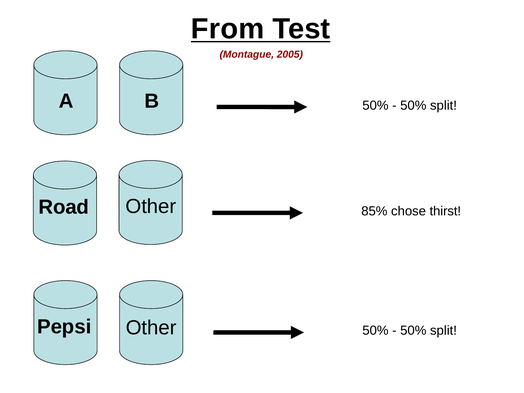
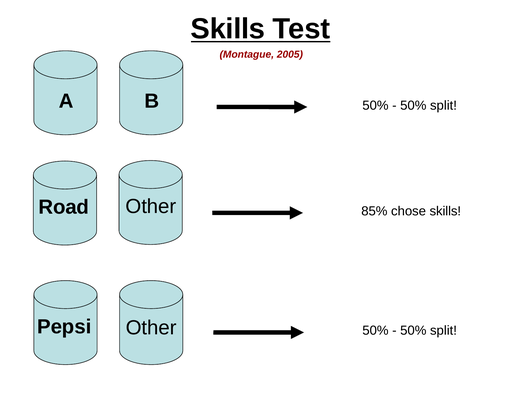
From at (228, 29): From -> Skills
chose thirst: thirst -> skills
